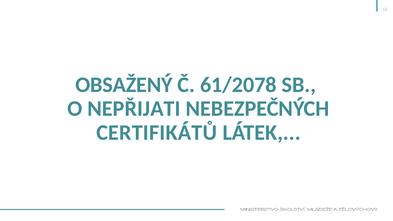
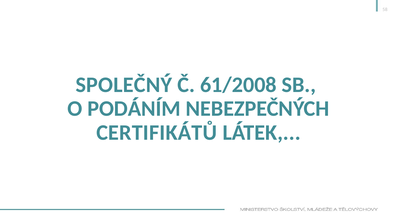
OBSAŽENÝ: OBSAŽENÝ -> SPOLEČNÝ
61/2078: 61/2078 -> 61/2008
NEPŘIJATI: NEPŘIJATI -> PODÁNÍM
